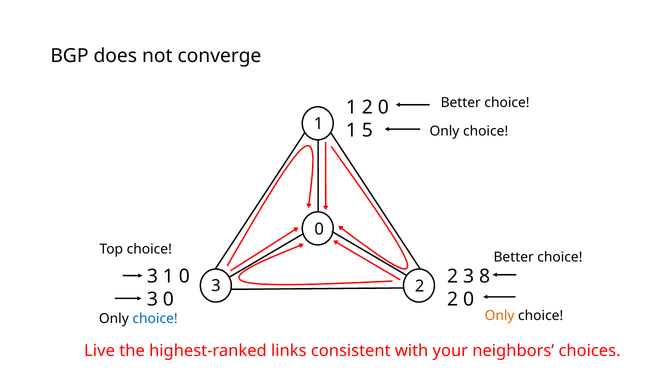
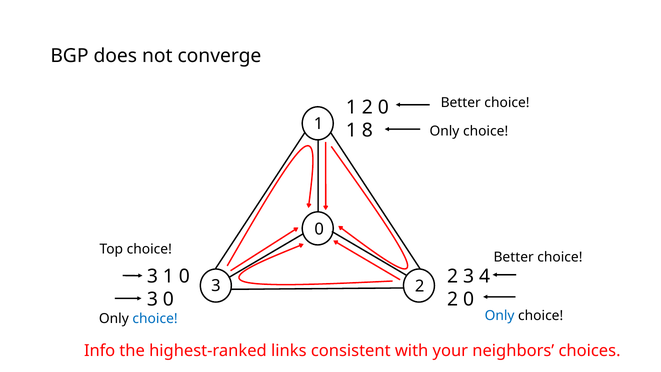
5: 5 -> 8
8: 8 -> 4
Only at (500, 315) colour: orange -> blue
Live: Live -> Info
